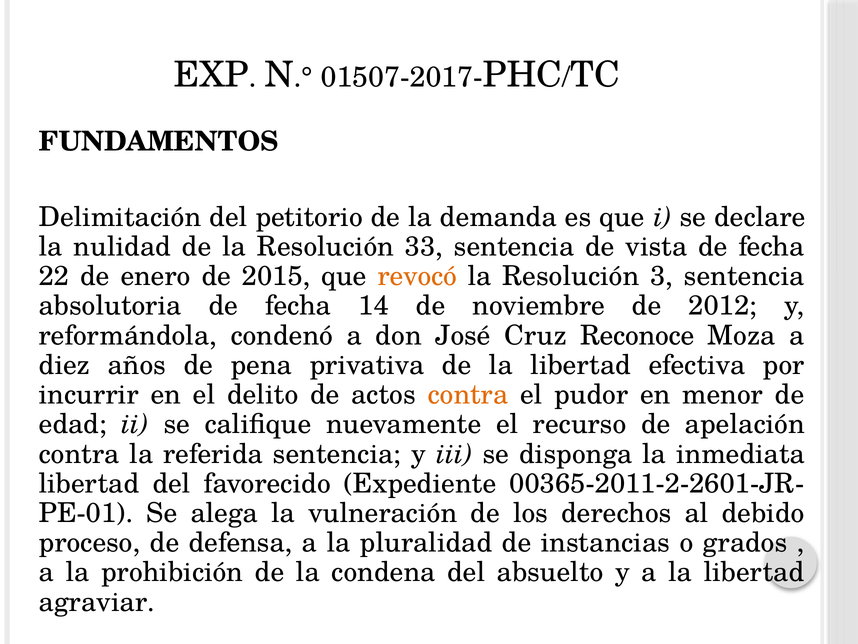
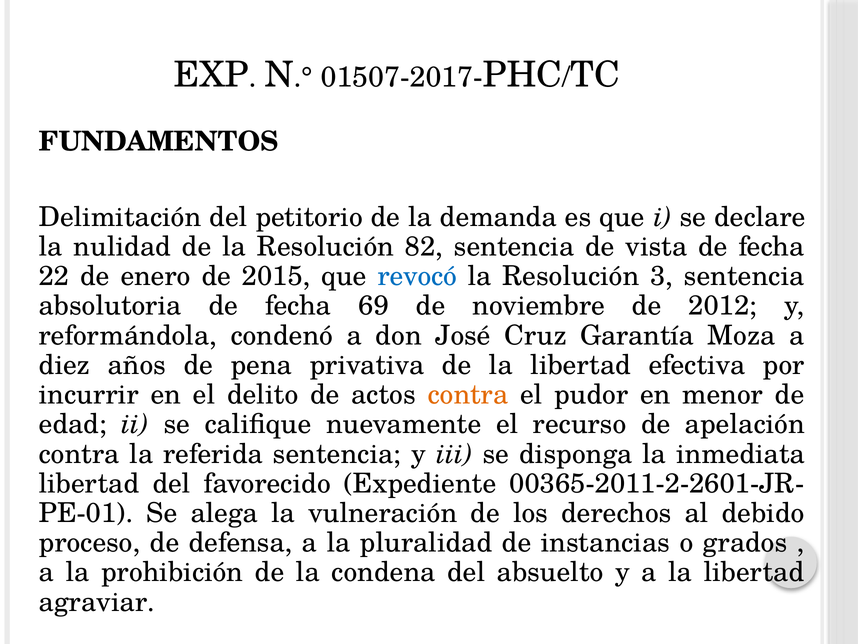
33: 33 -> 82
revocó colour: orange -> blue
14: 14 -> 69
Reconoce: Reconoce -> Garantía
